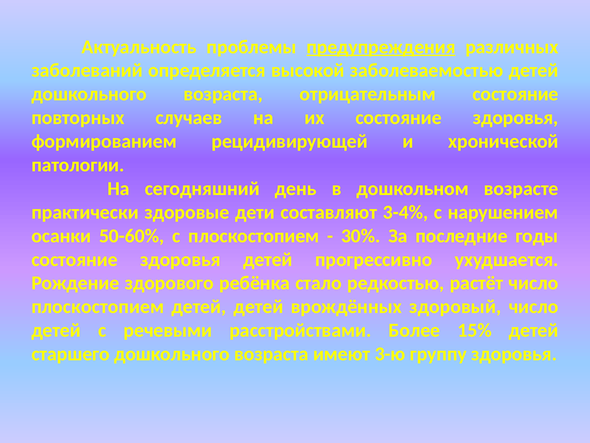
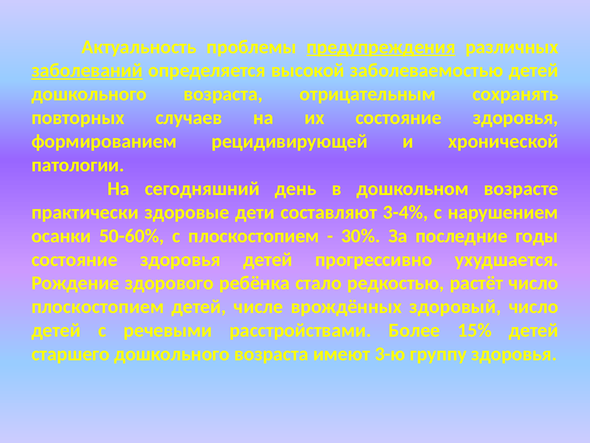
заболеваний underline: none -> present
отрицательным состояние: состояние -> сохранять
детей детей: детей -> числе
